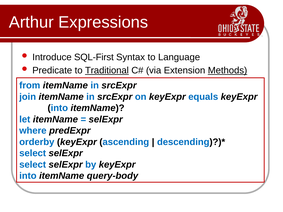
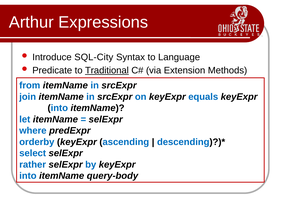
SQL-First: SQL-First -> SQL-City
Methods underline: present -> none
select at (33, 165): select -> rather
